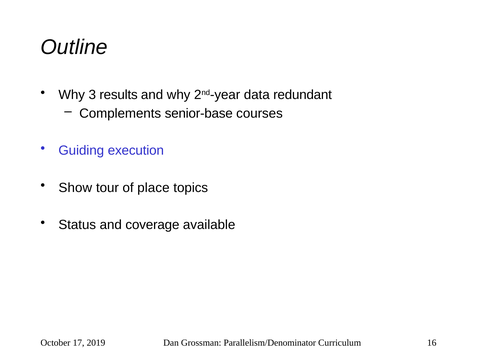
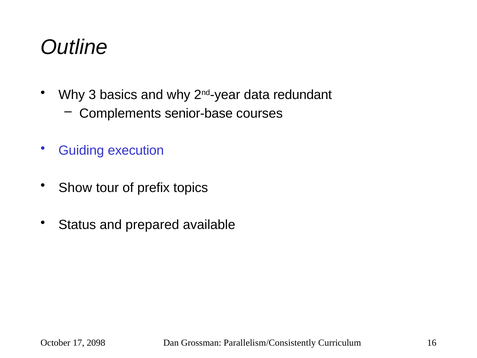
results: results -> basics
place: place -> prefix
coverage: coverage -> prepared
2019: 2019 -> 2098
Parallelism/Denominator: Parallelism/Denominator -> Parallelism/Consistently
